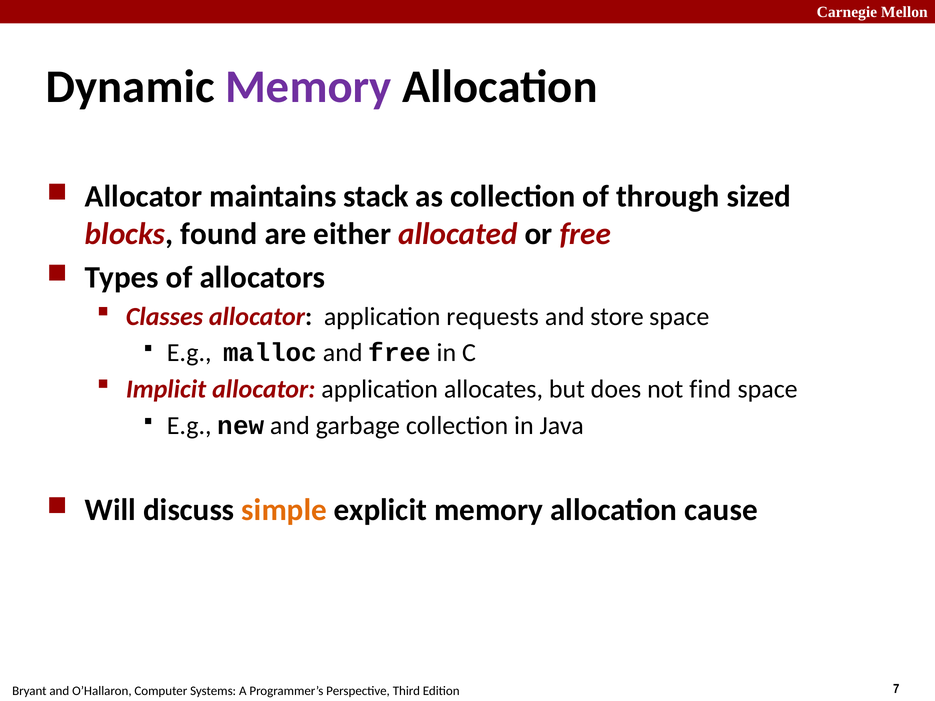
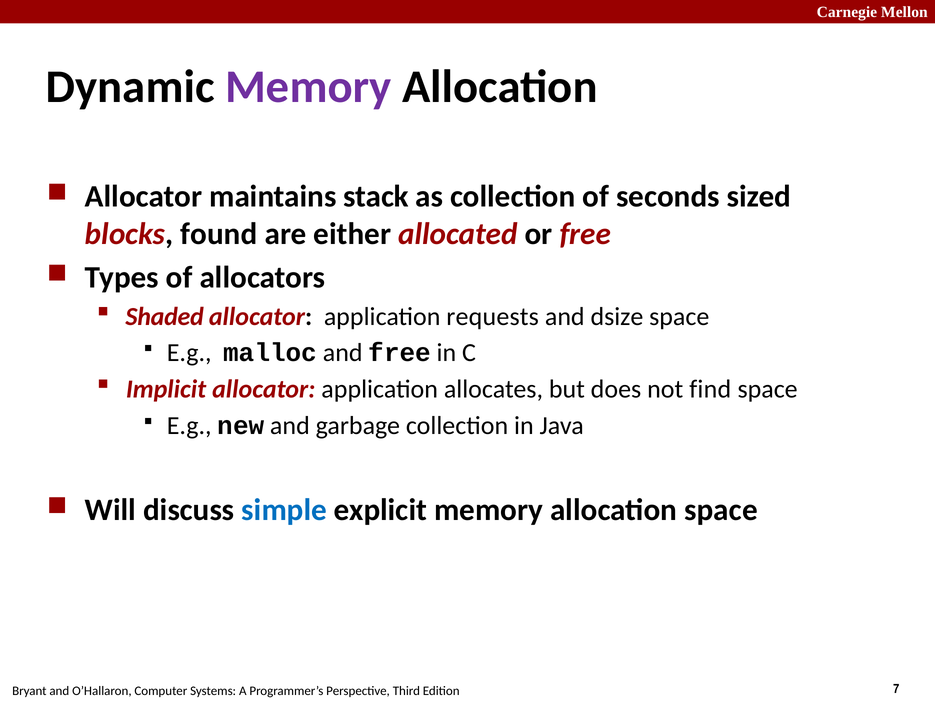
through: through -> seconds
Classes: Classes -> Shaded
store: store -> dsize
simple colour: orange -> blue
allocation cause: cause -> space
